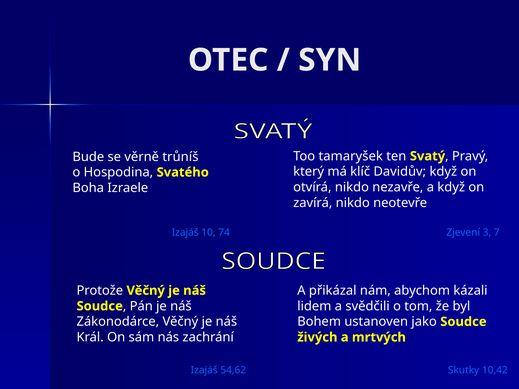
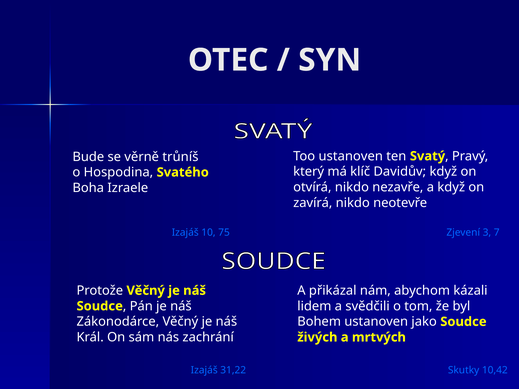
Too tamaryšek: tamaryšek -> ustanoven
74: 74 -> 75
54,62: 54,62 -> 31,22
